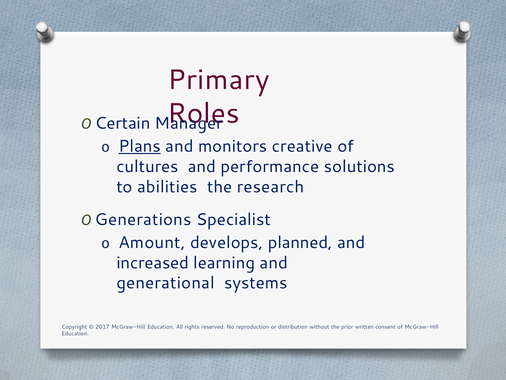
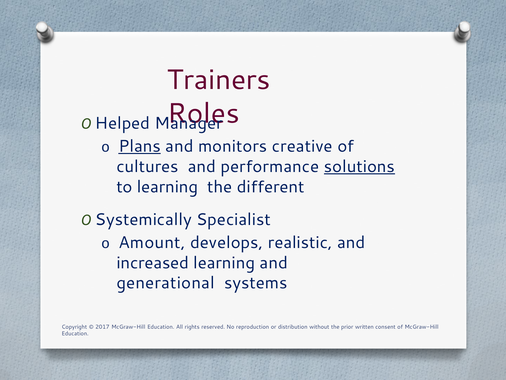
Primary: Primary -> Trainers
Certain: Certain -> Helped
solutions underline: none -> present
to abilities: abilities -> learning
research: research -> different
Generations: Generations -> Systemically
planned: planned -> realistic
